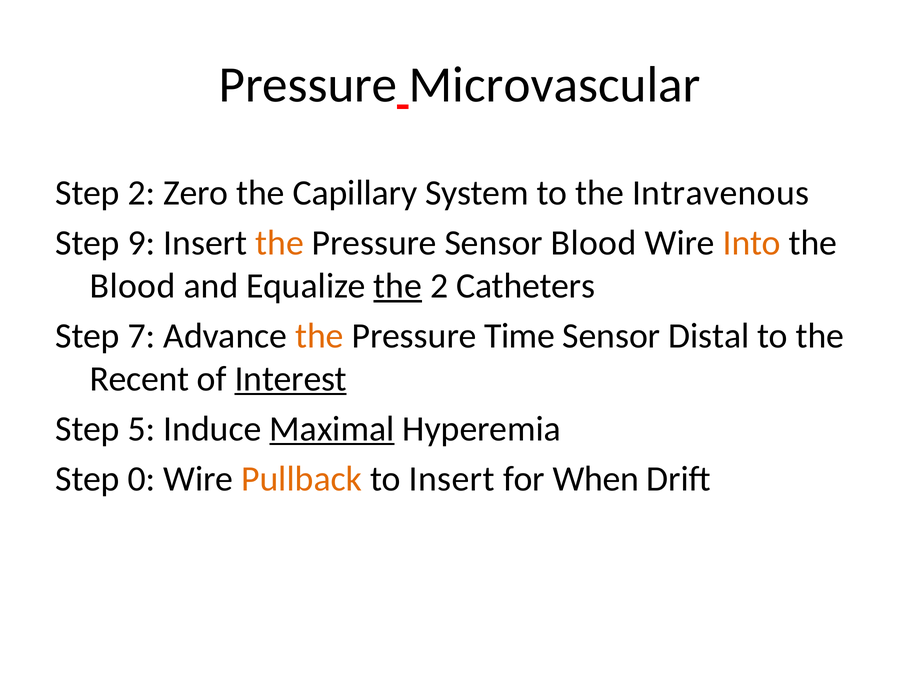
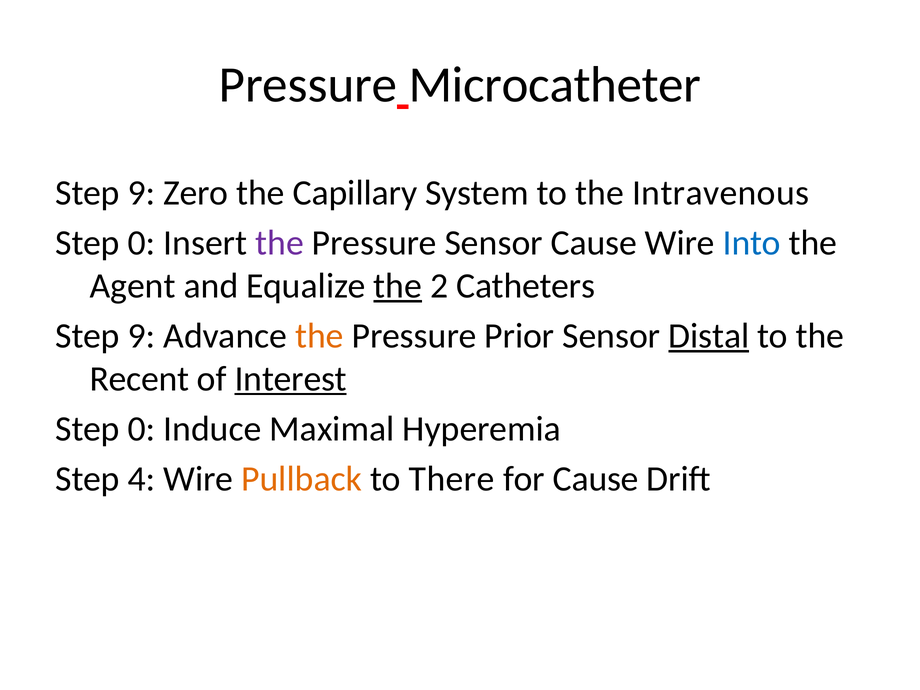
Microvascular: Microvascular -> Microcatheter
2 at (141, 193): 2 -> 9
9 at (141, 243): 9 -> 0
the at (280, 243) colour: orange -> purple
Sensor Blood: Blood -> Cause
Into colour: orange -> blue
Blood at (133, 286): Blood -> Agent
7 at (141, 336): 7 -> 9
Time: Time -> Prior
Distal underline: none -> present
5 at (141, 429): 5 -> 0
Maximal underline: present -> none
0: 0 -> 4
to Insert: Insert -> There
for When: When -> Cause
